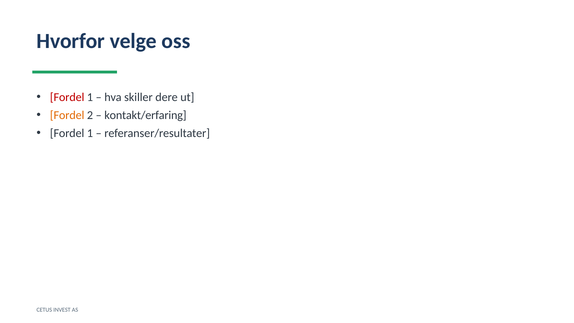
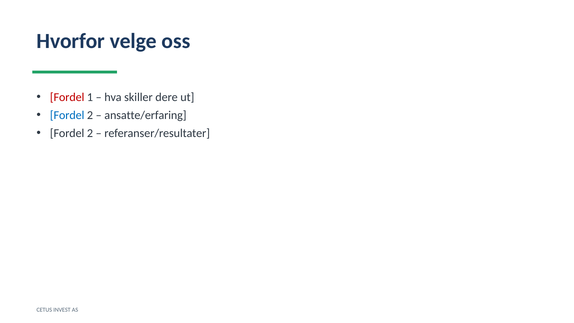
Fordel at (67, 115) colour: orange -> blue
kontakt/erfaring: kontakt/erfaring -> ansatte/erfaring
1 at (90, 133): 1 -> 2
